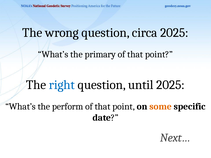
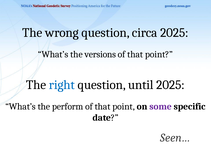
primary: primary -> versions
some colour: orange -> purple
Next…: Next… -> Seen…
